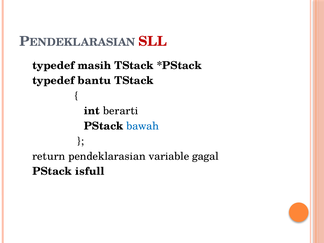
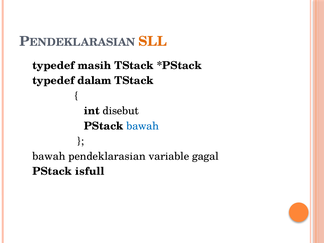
SLL colour: red -> orange
bantu: bantu -> dalam
berarti: berarti -> disebut
return at (49, 156): return -> bawah
